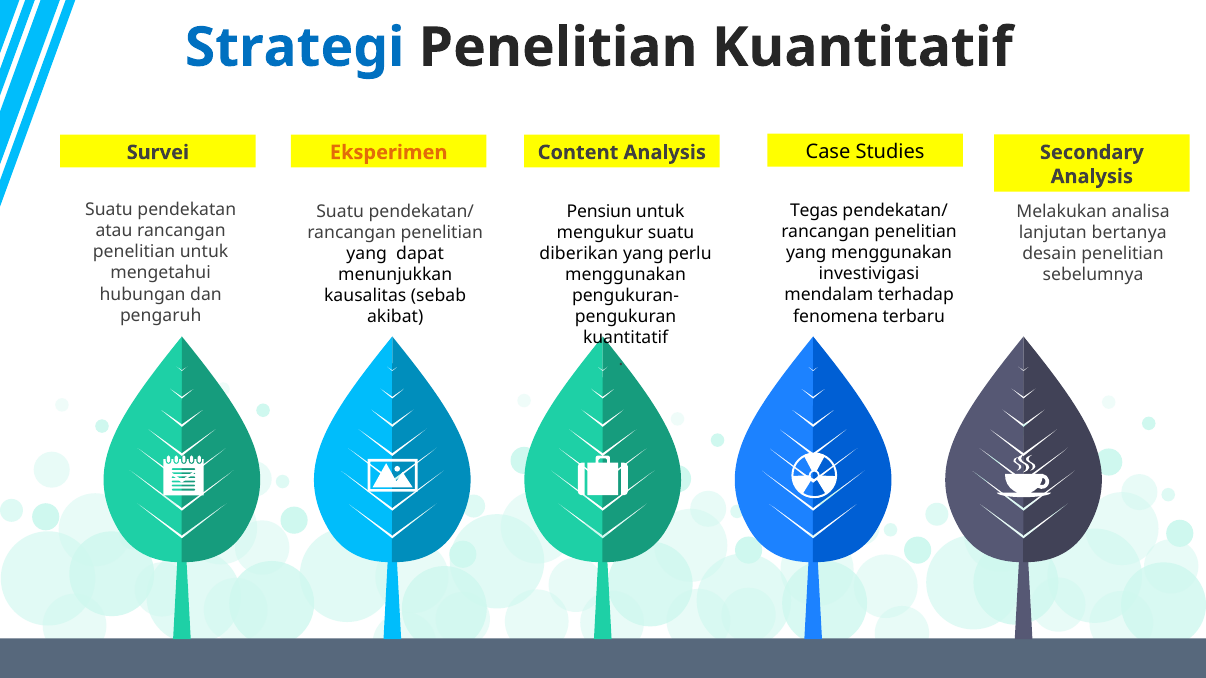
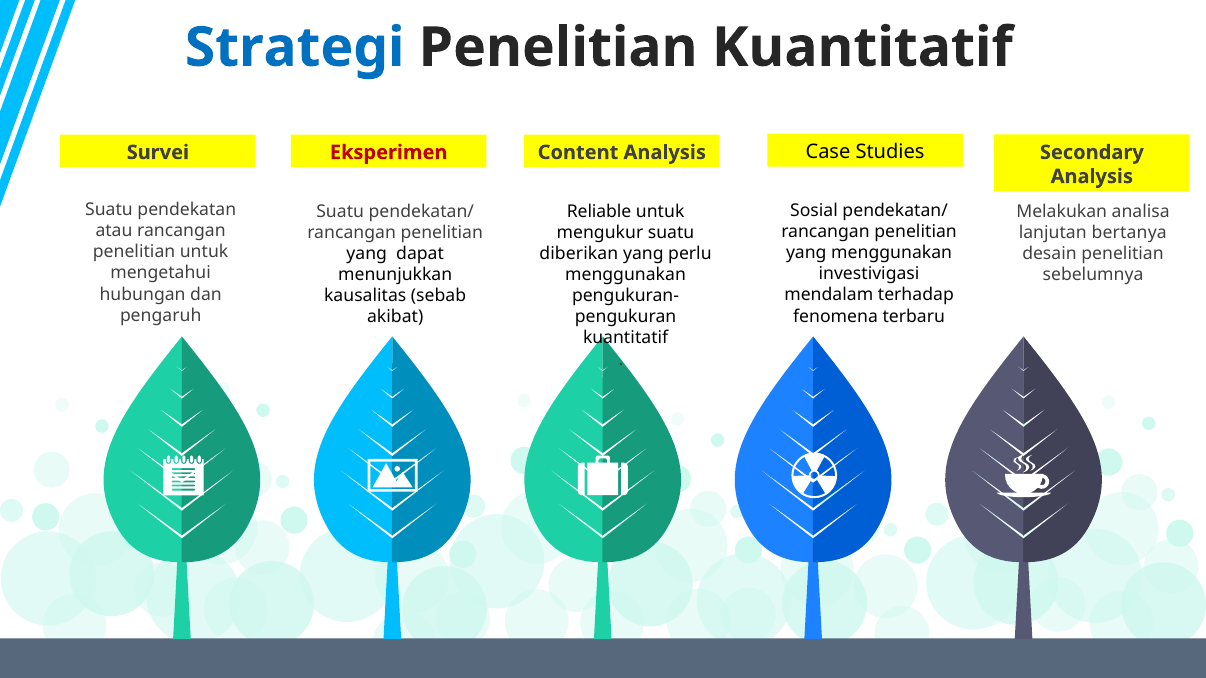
Eksperimen colour: orange -> red
Tegas: Tegas -> Sosial
Pensiun: Pensiun -> Reliable
